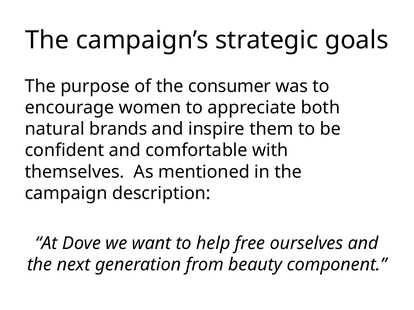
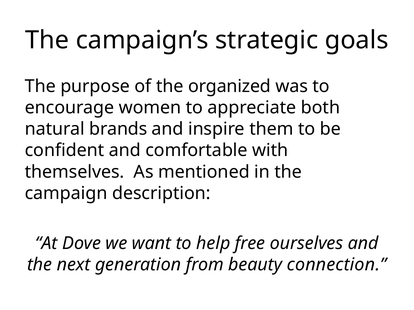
consumer: consumer -> organized
component: component -> connection
